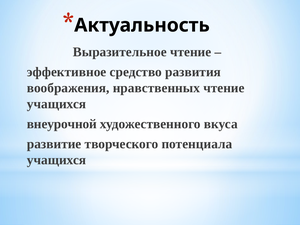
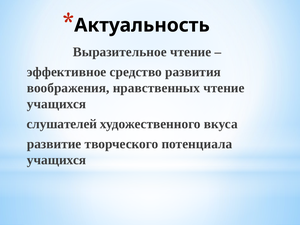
внеурочной: внеурочной -> слушателей
